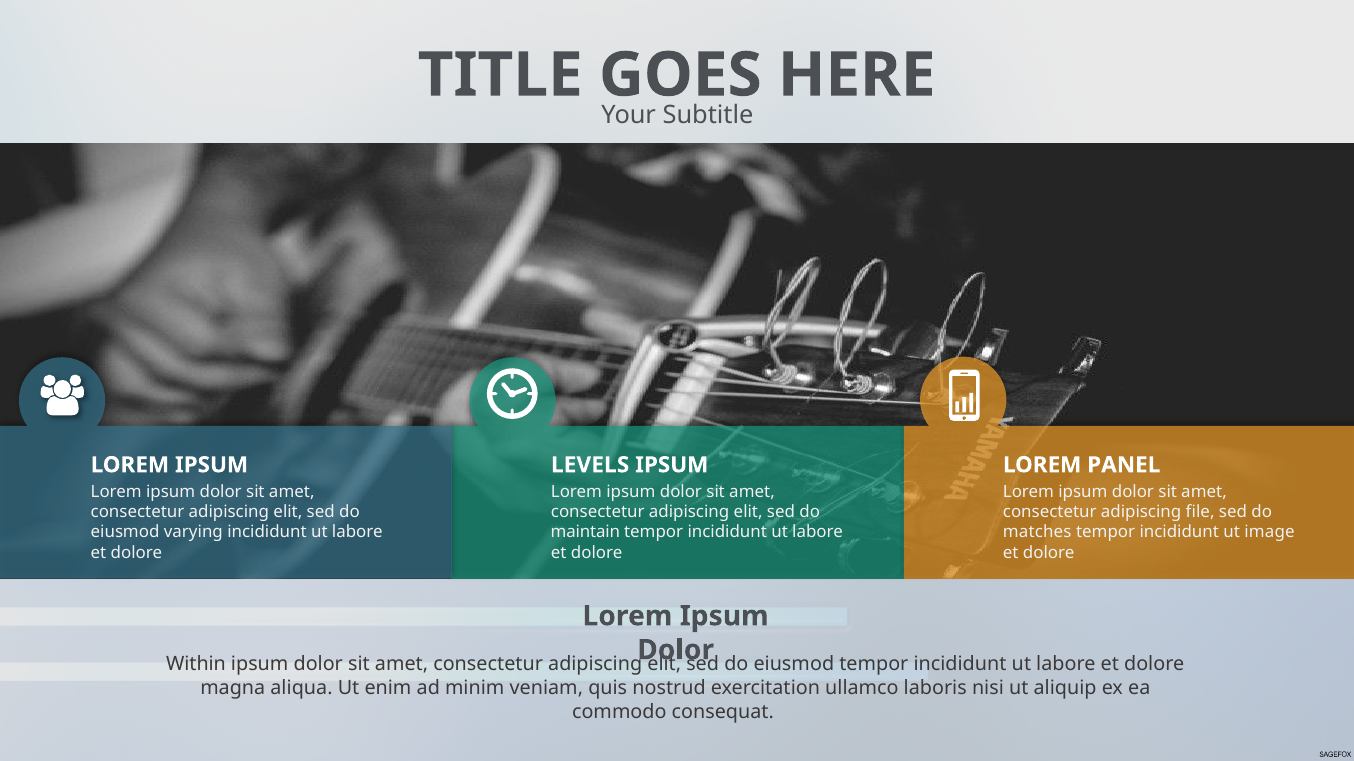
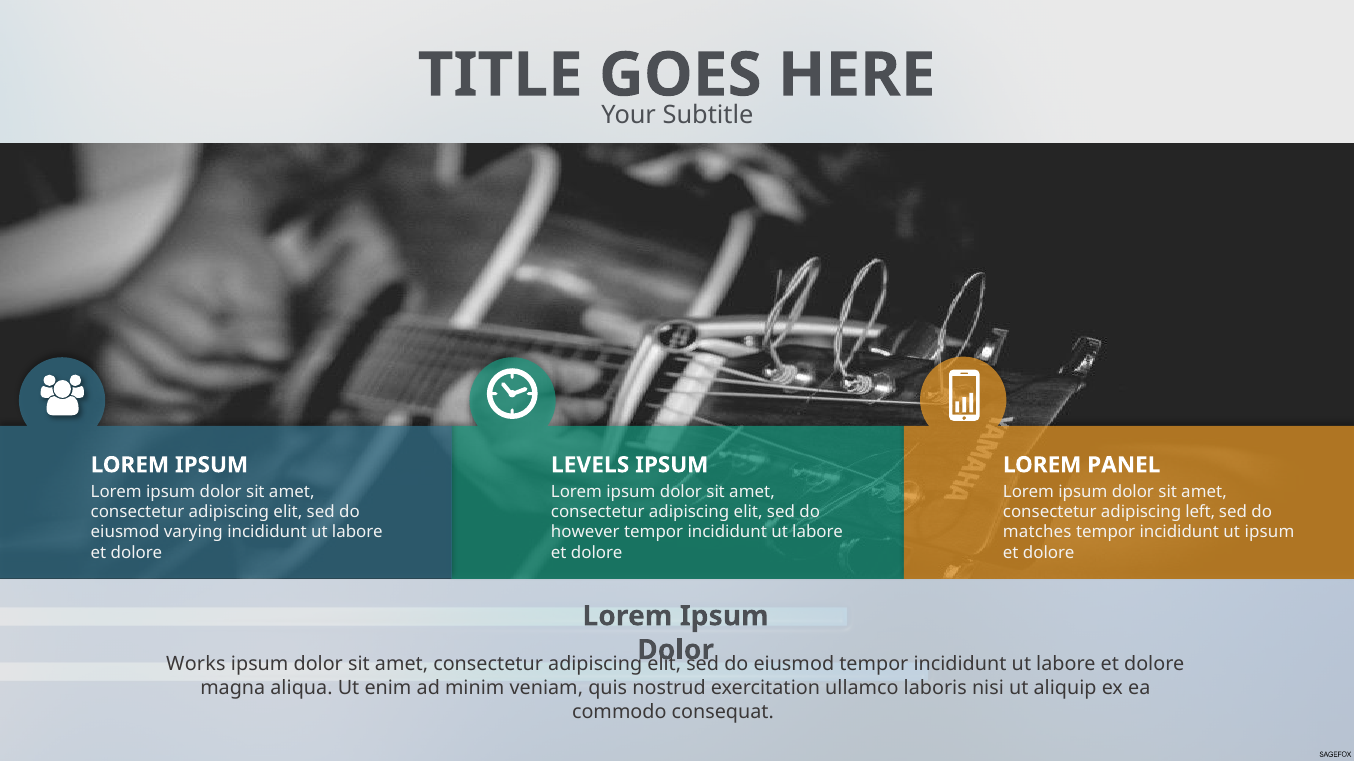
file: file -> left
maintain: maintain -> however
ut image: image -> ipsum
Within: Within -> Works
